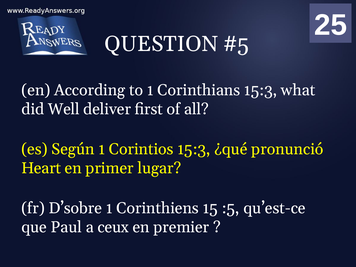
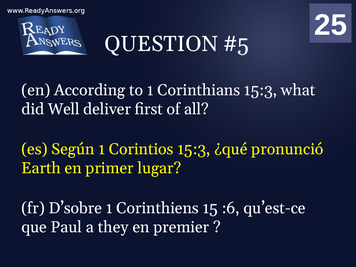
Heart: Heart -> Earth
:5: :5 -> :6
ceux: ceux -> they
